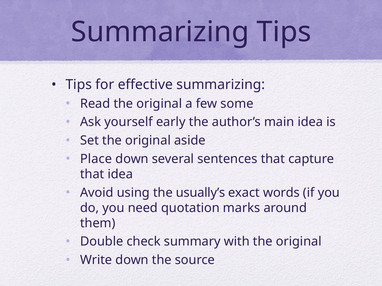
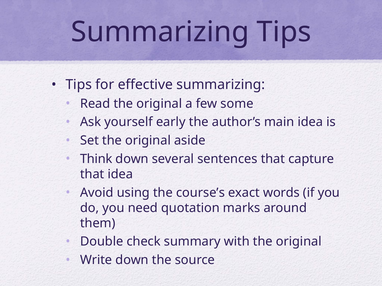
Place: Place -> Think
usually’s: usually’s -> course’s
